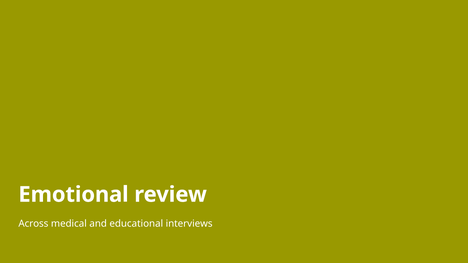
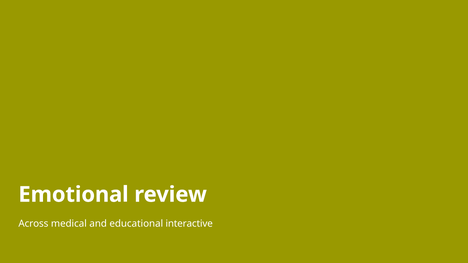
interviews: interviews -> interactive
